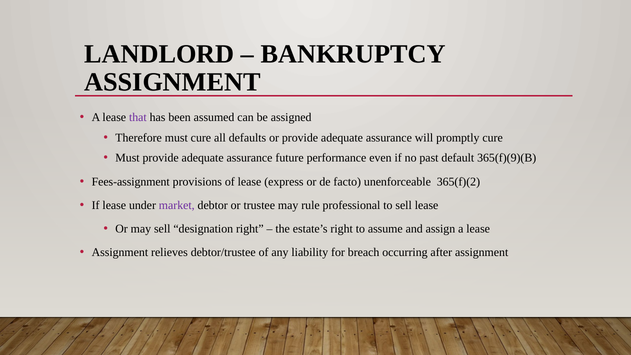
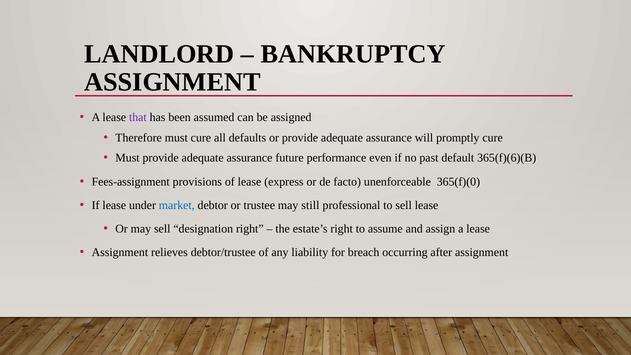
365(f)(9)(B: 365(f)(9)(B -> 365(f)(6)(B
365(f)(2: 365(f)(2 -> 365(f)(0
market colour: purple -> blue
rule: rule -> still
